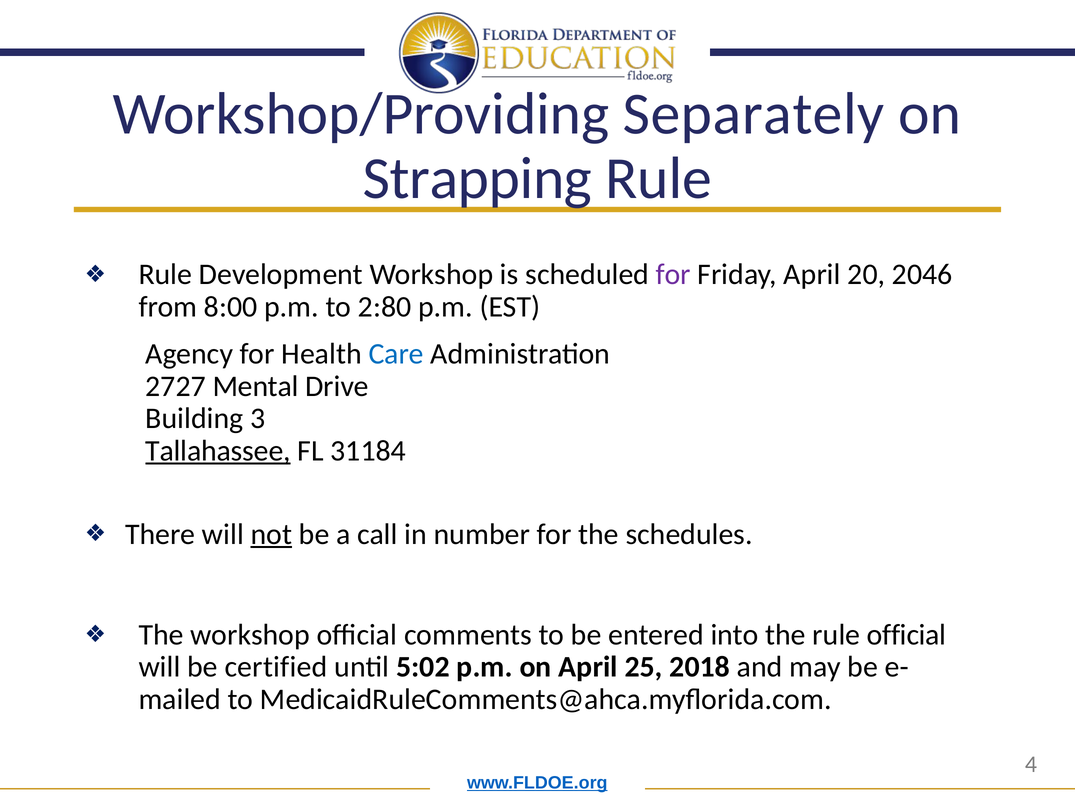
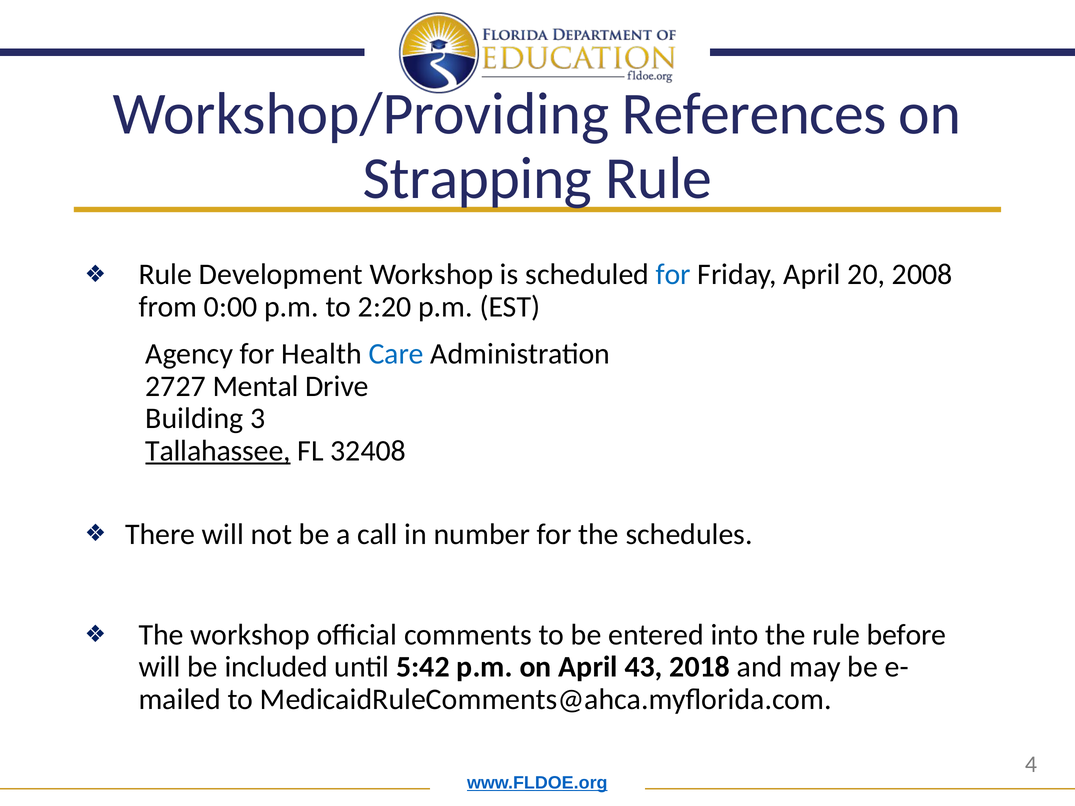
Separately: Separately -> References
for at (673, 275) colour: purple -> blue
2046: 2046 -> 2008
8:00: 8:00 -> 0:00
2:80: 2:80 -> 2:20
31184: 31184 -> 32408
not underline: present -> none
rule official: official -> before
certified: certified -> included
5:02: 5:02 -> 5:42
25: 25 -> 43
